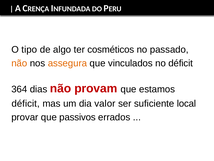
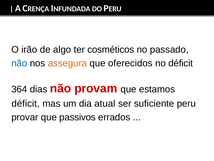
tipo: tipo -> irão
não at (19, 63) colour: orange -> blue
vinculados: vinculados -> oferecidos
valor: valor -> atual
local: local -> peru
